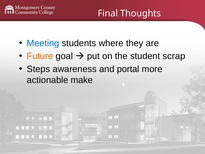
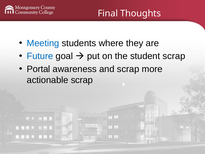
Future colour: orange -> blue
Steps: Steps -> Portal
and portal: portal -> scrap
actionable make: make -> scrap
